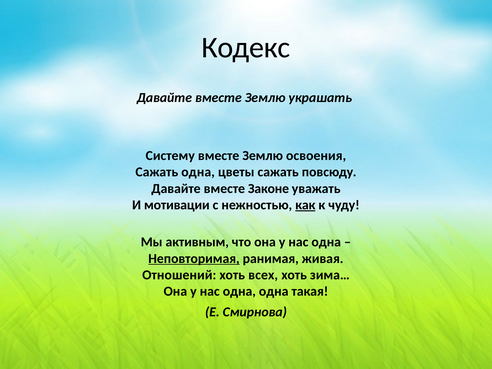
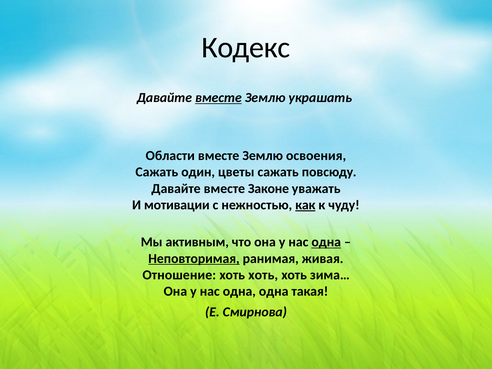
вместе at (218, 98) underline: none -> present
Систему: Систему -> Области
Сажать одна: одна -> один
одна at (326, 242) underline: none -> present
Отношений: Отношений -> Отношение
всех at (263, 275): всех -> хоть
